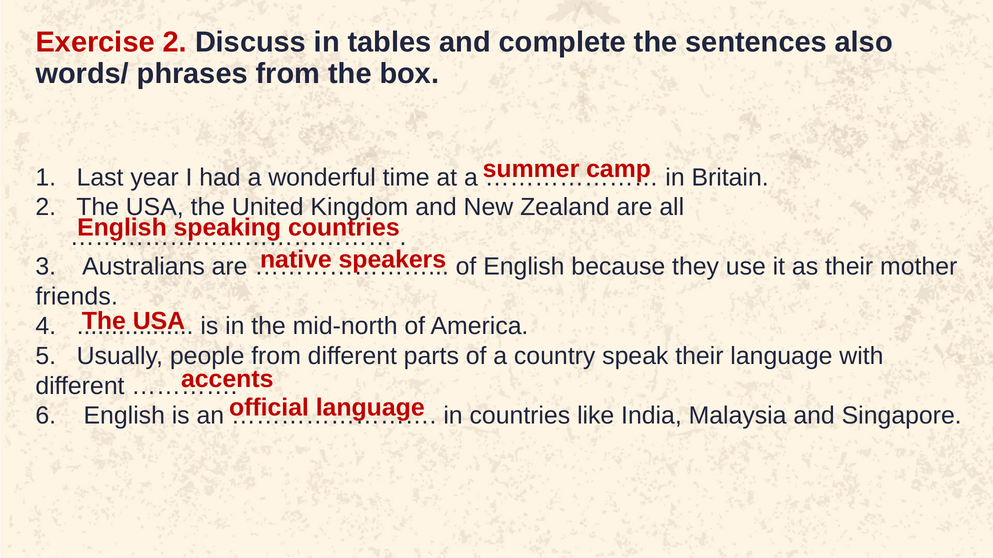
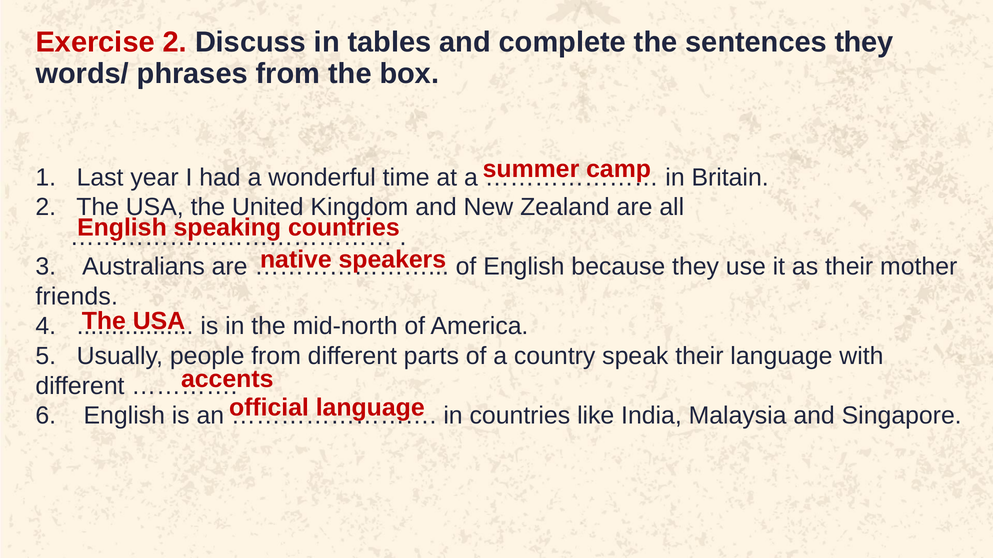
sentences also: also -> they
